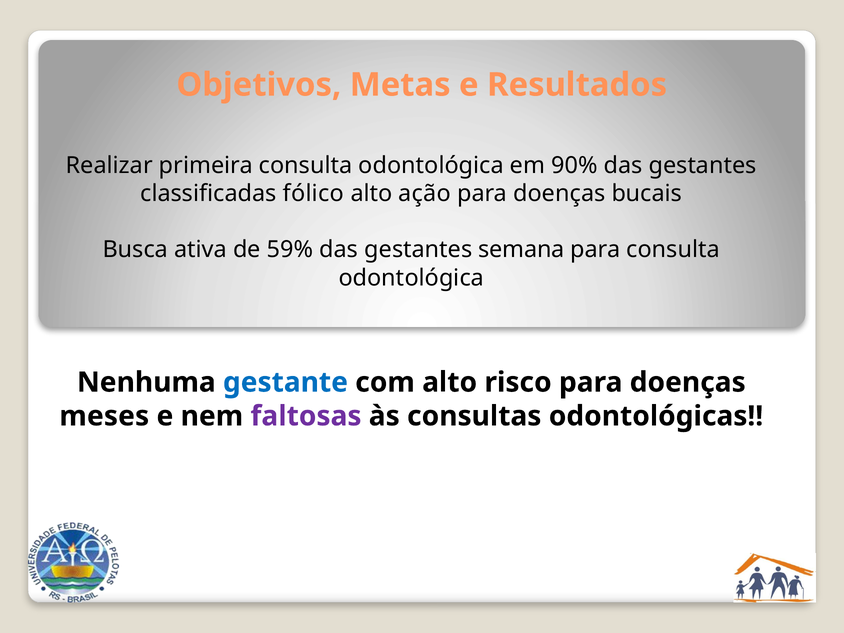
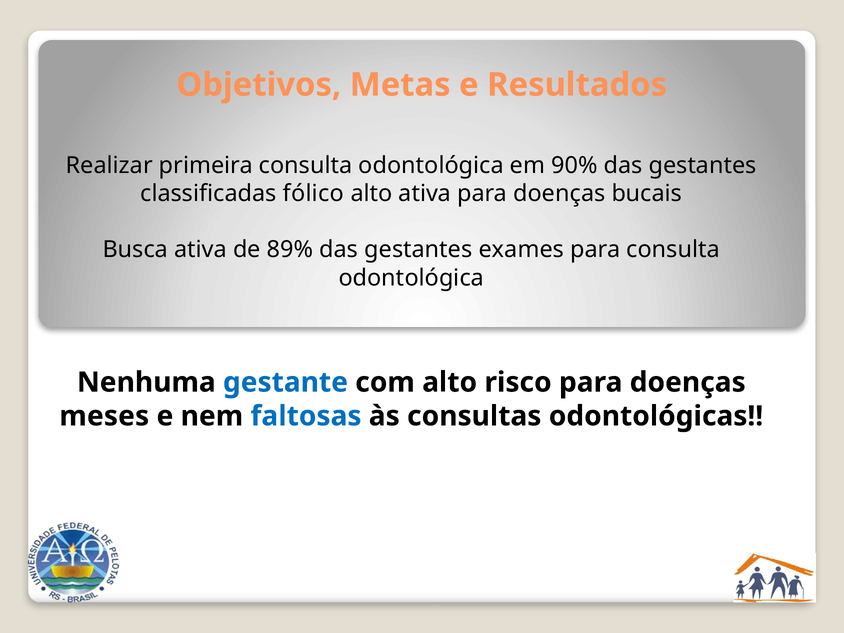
alto ação: ação -> ativa
59%: 59% -> 89%
semana: semana -> exames
faltosas colour: purple -> blue
